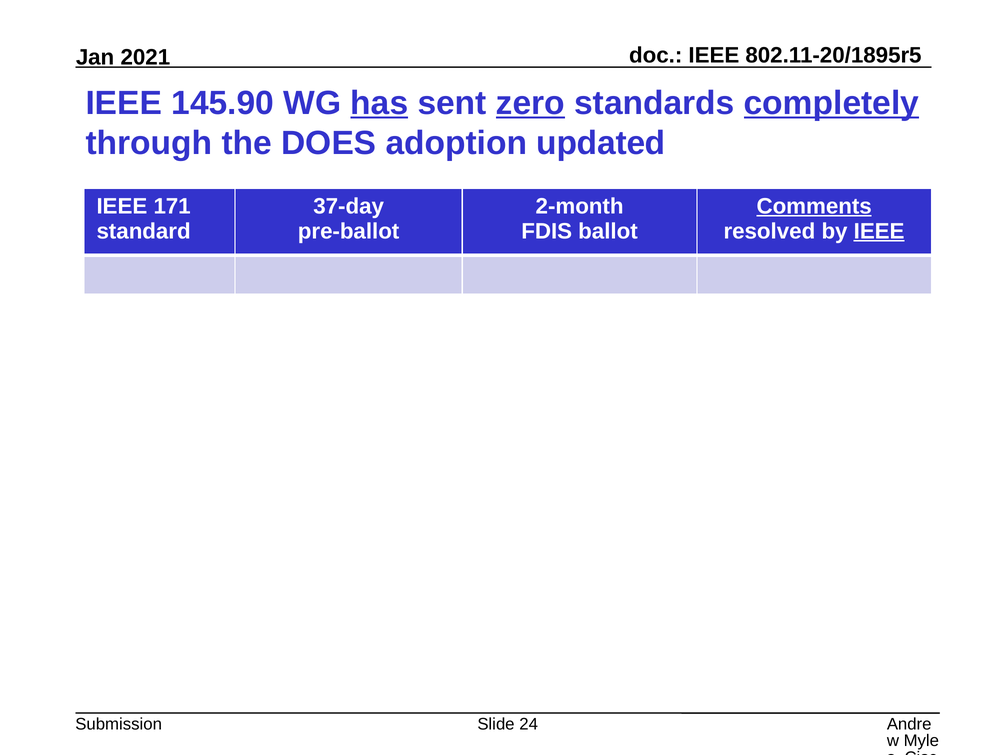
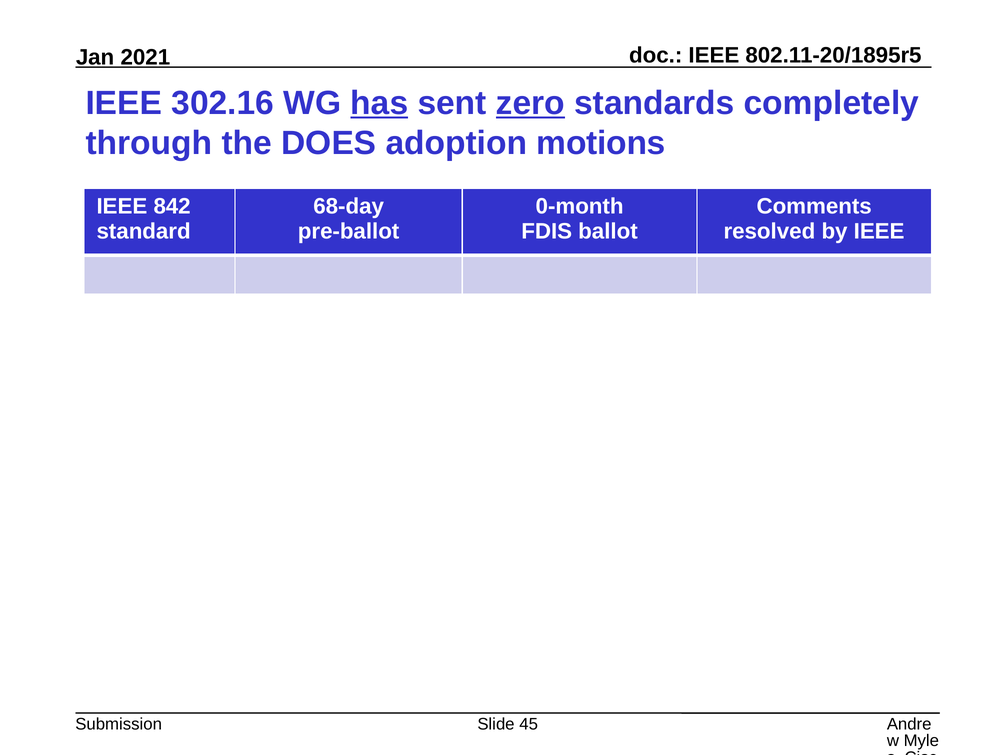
145.90: 145.90 -> 302.16
completely underline: present -> none
updated: updated -> motions
171: 171 -> 842
37-day: 37-day -> 68-day
2-month: 2-month -> 0-month
Comments underline: present -> none
IEEE at (879, 231) underline: present -> none
24: 24 -> 45
